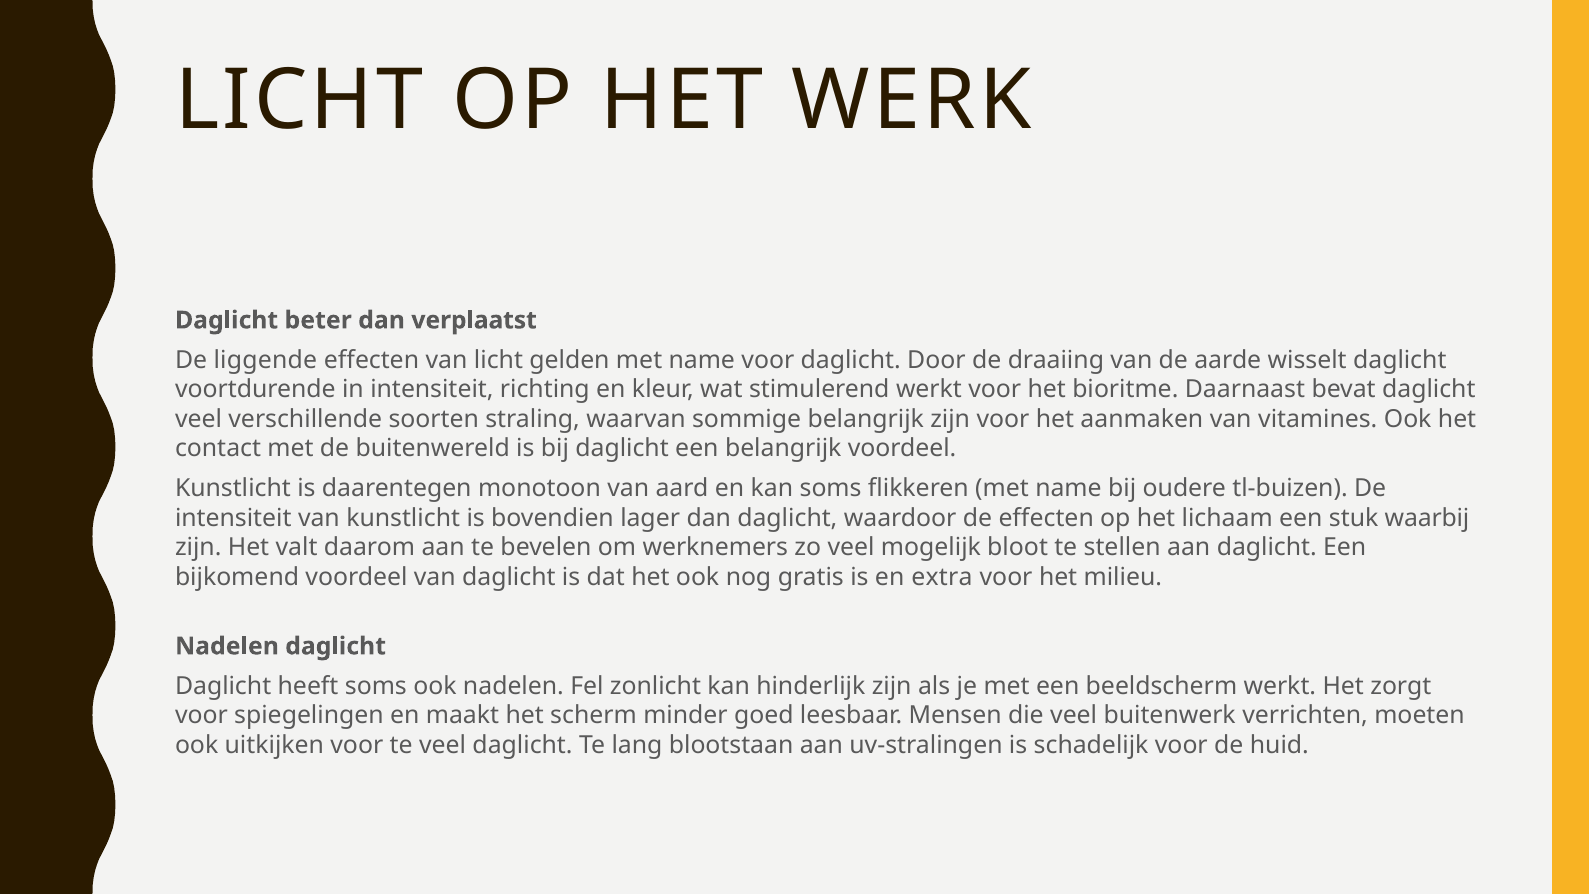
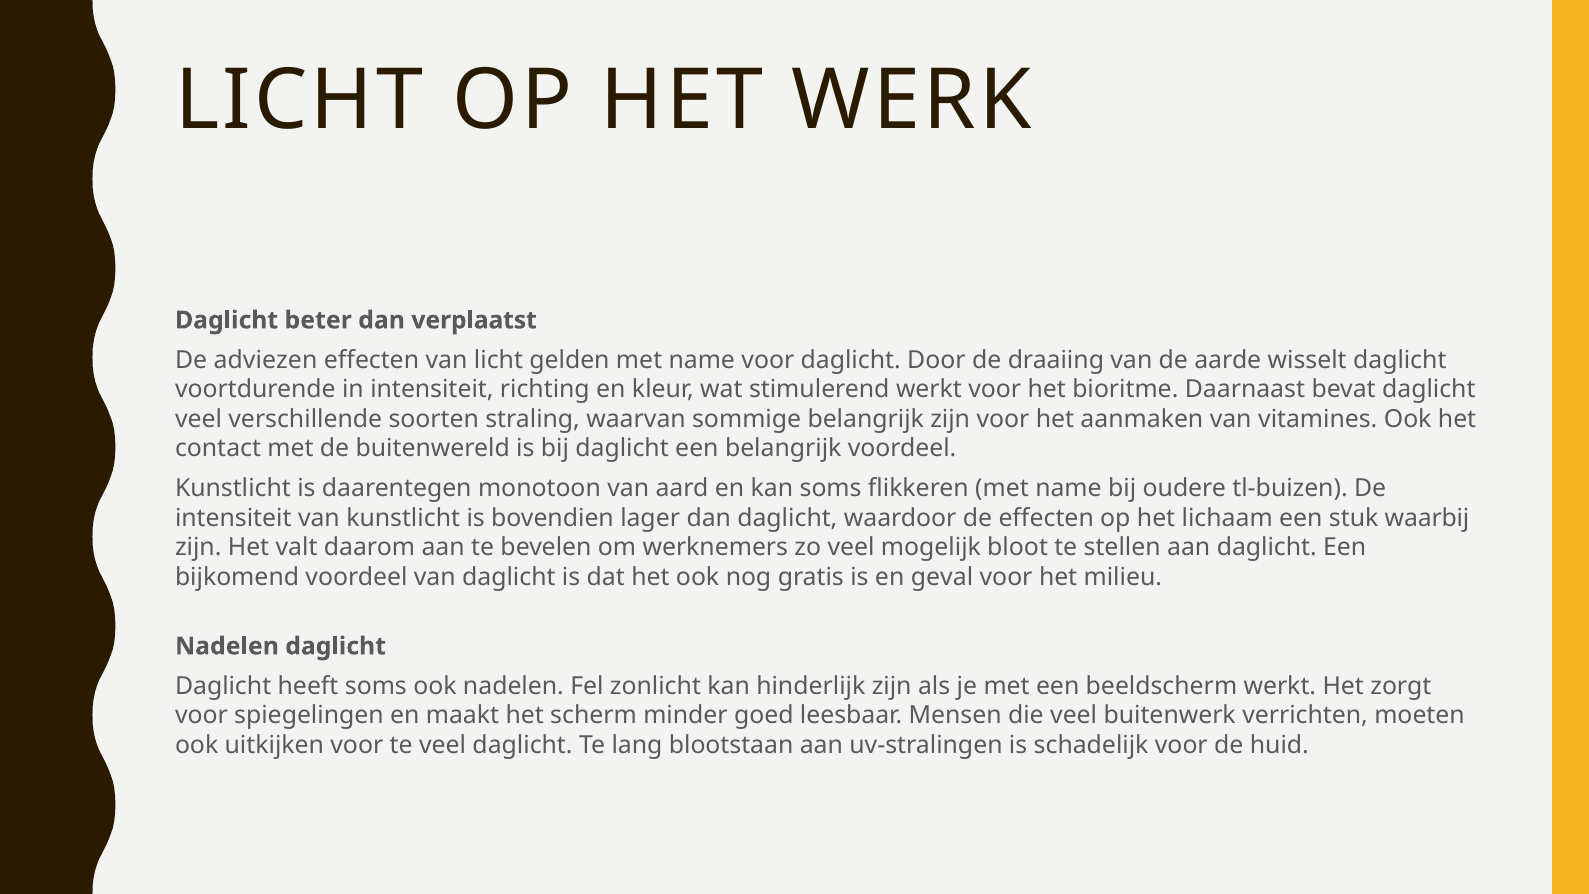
liggende: liggende -> adviezen
extra: extra -> geval
